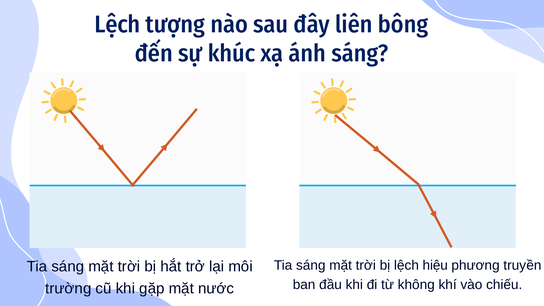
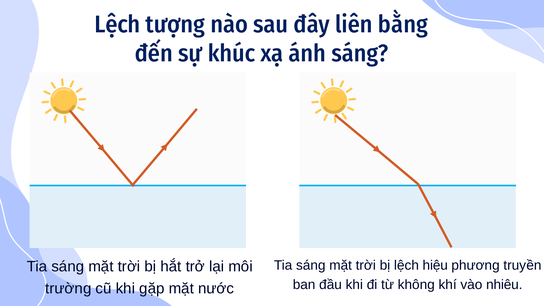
bông: bông -> bằng
chiếu: chiếu -> nhiêu
